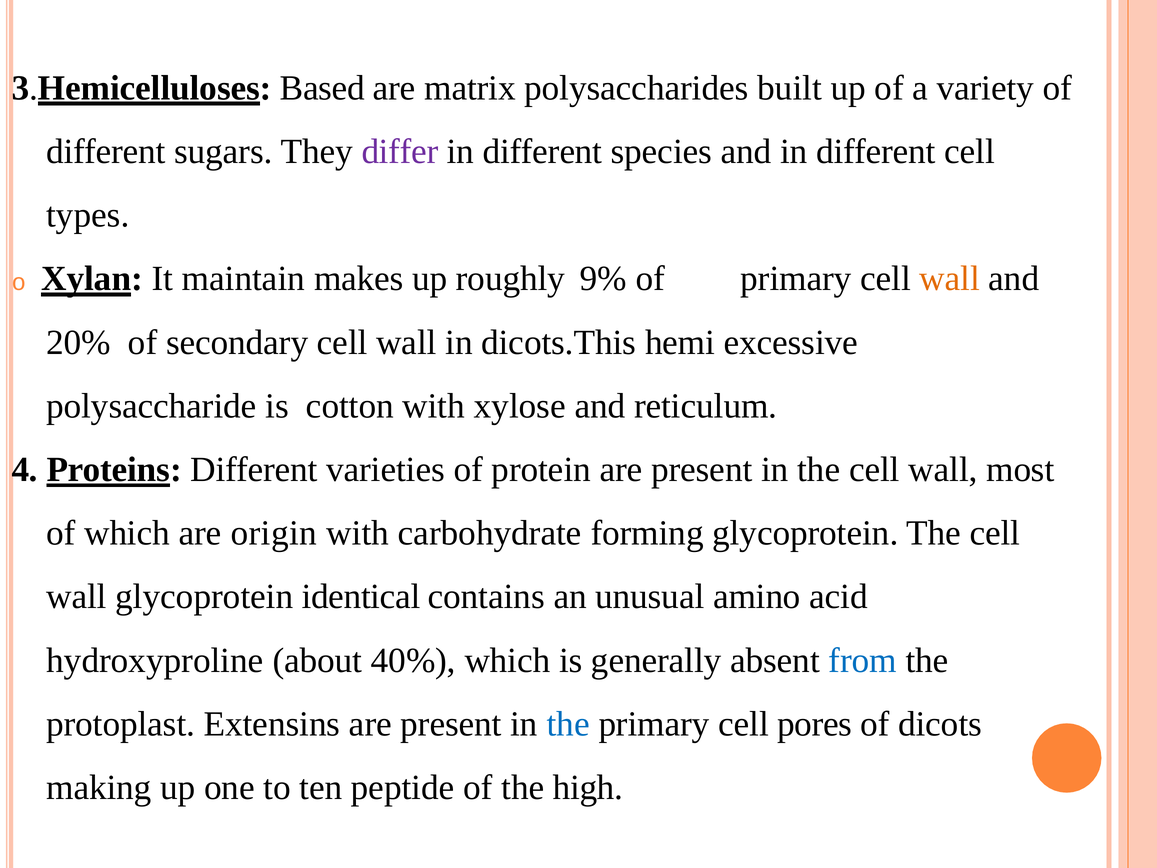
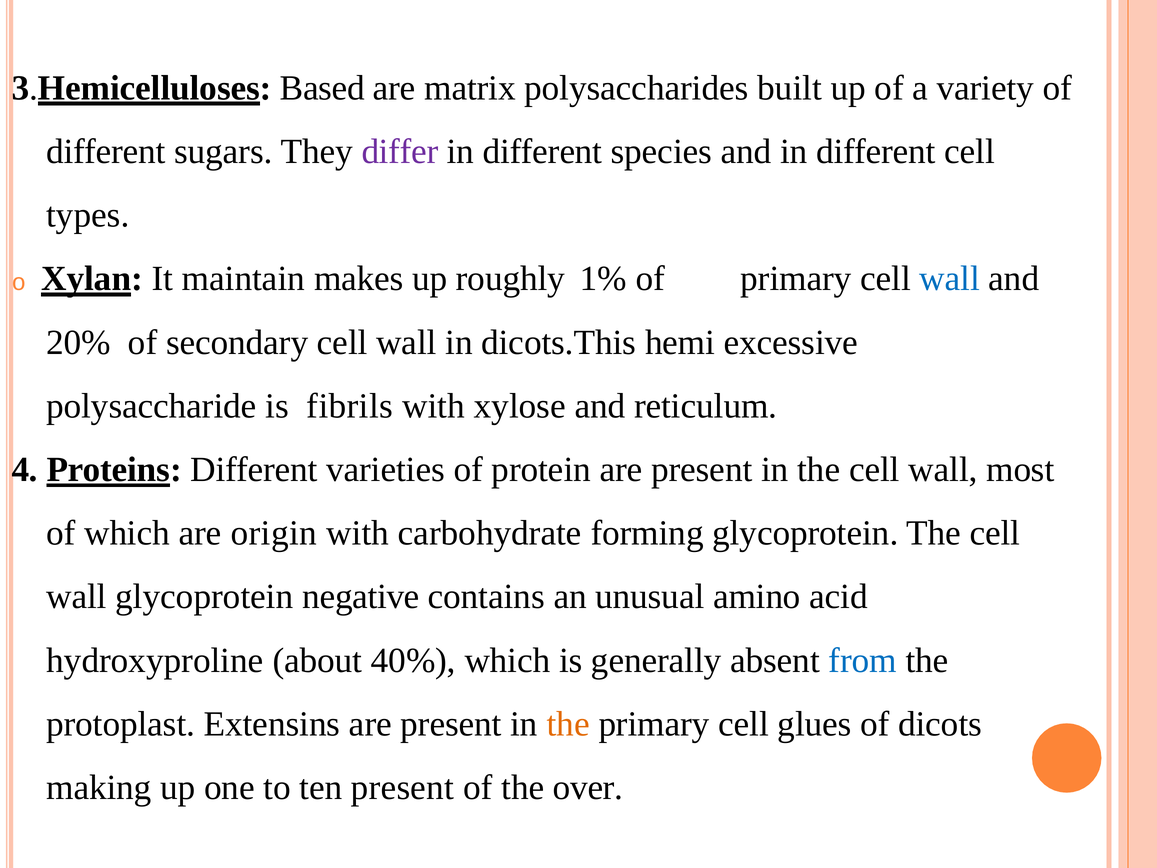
9%: 9% -> 1%
wall at (950, 279) colour: orange -> blue
cotton: cotton -> fibrils
identical: identical -> negative
the at (568, 724) colour: blue -> orange
pores: pores -> glues
ten peptide: peptide -> present
high: high -> over
